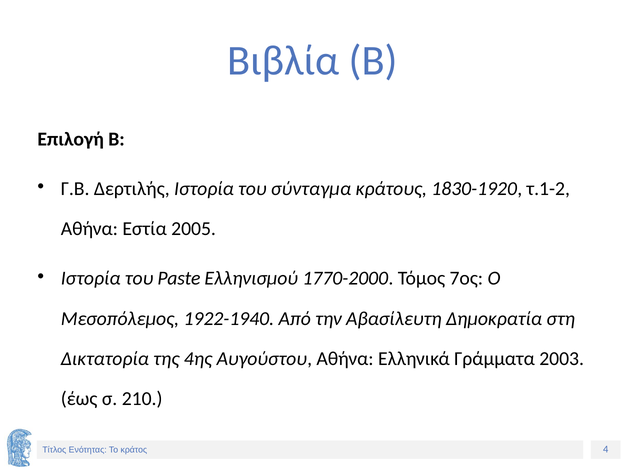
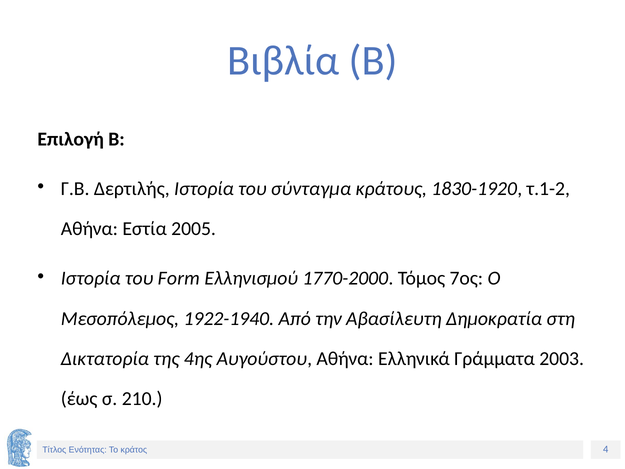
Paste: Paste -> Form
